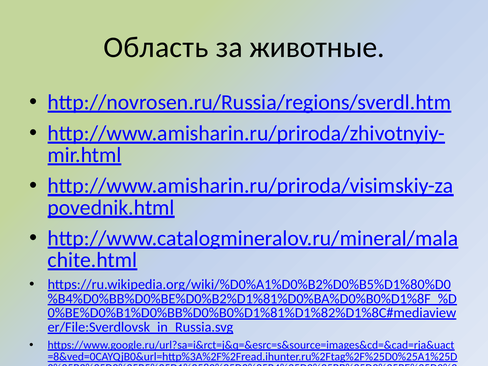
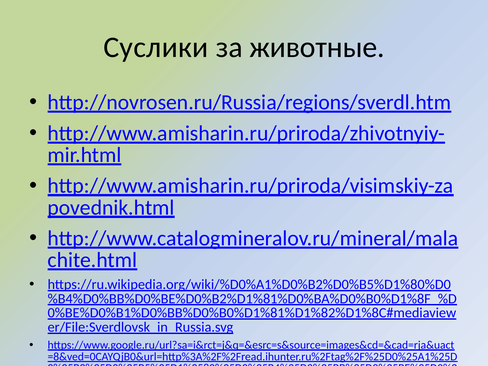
Область: Область -> Суслики
